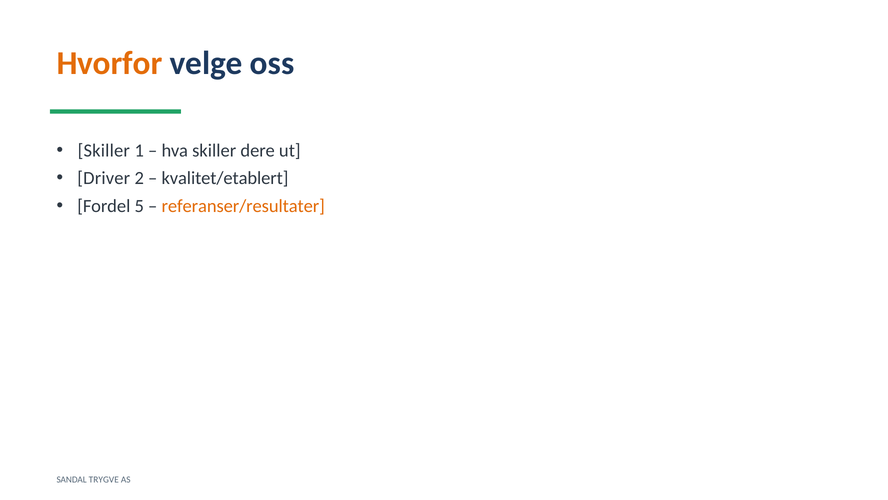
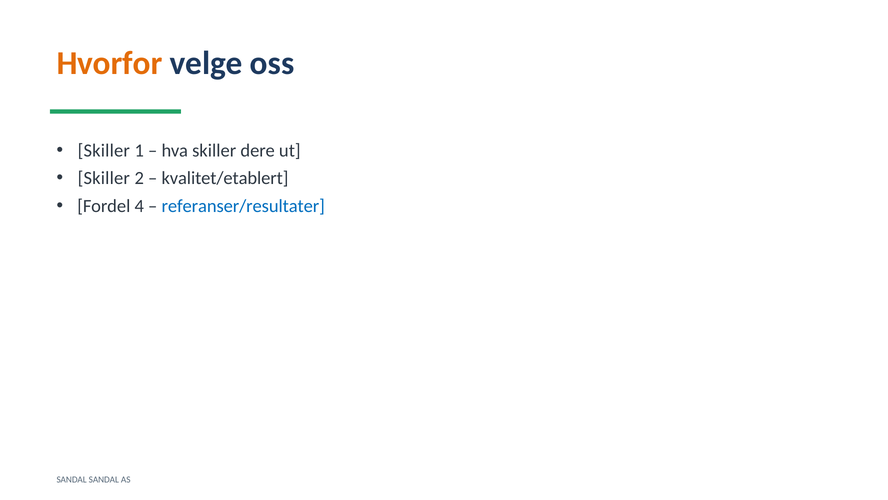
Driver at (104, 178): Driver -> Skiller
5: 5 -> 4
referanser/resultater colour: orange -> blue
SANDAL TRYGVE: TRYGVE -> SANDAL
